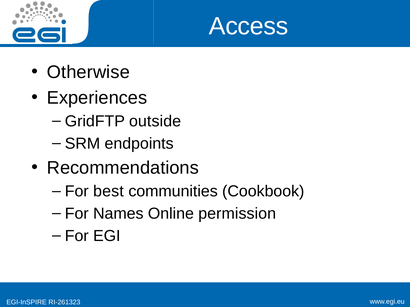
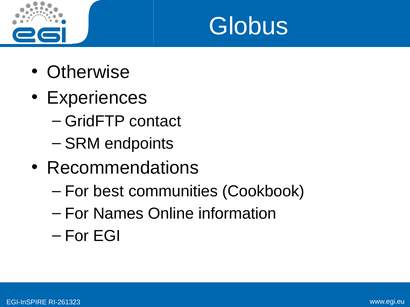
Access: Access -> Globus
outside: outside -> contact
permission: permission -> information
